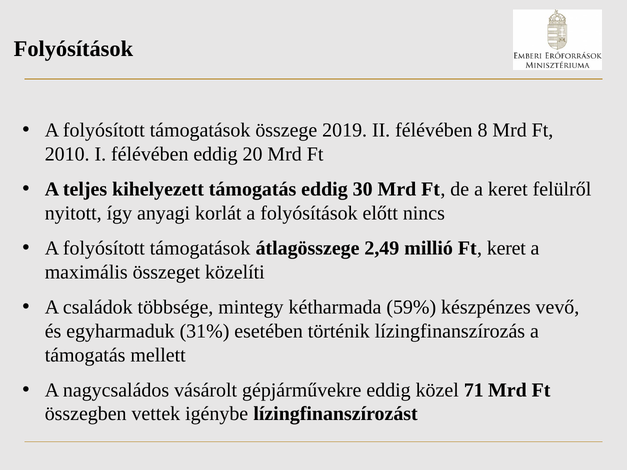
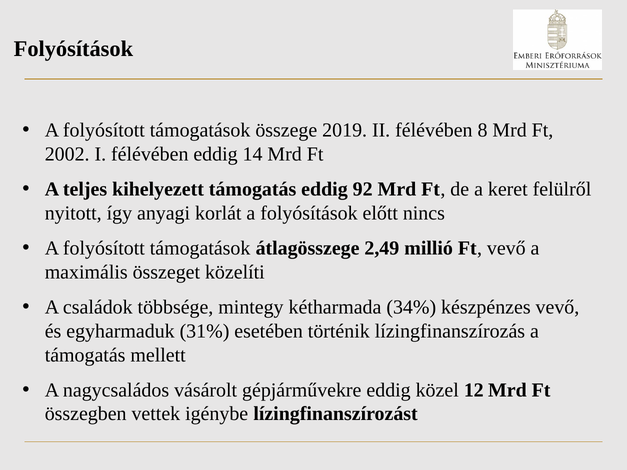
2010: 2010 -> 2002
20: 20 -> 14
30: 30 -> 92
Ft keret: keret -> vevő
59%: 59% -> 34%
71: 71 -> 12
